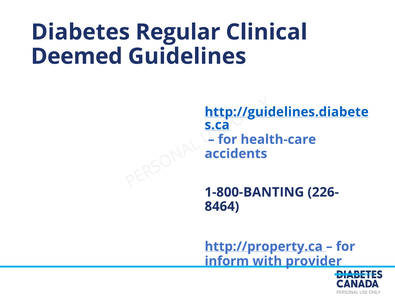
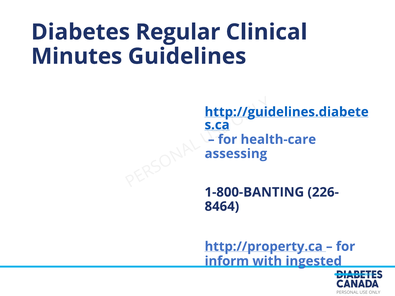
Deemed: Deemed -> Minutes
accidents: accidents -> assessing
provider: provider -> ingested
